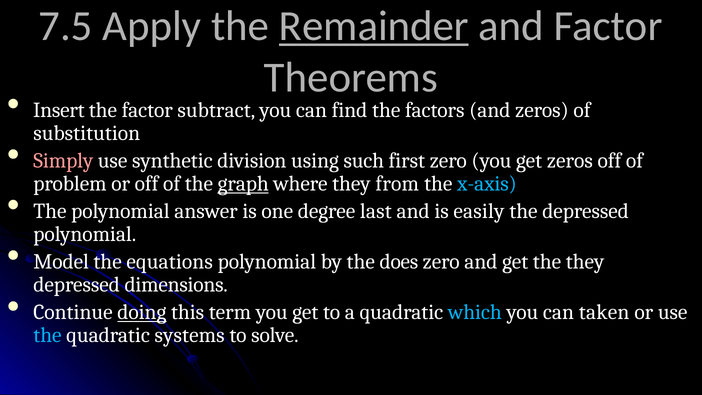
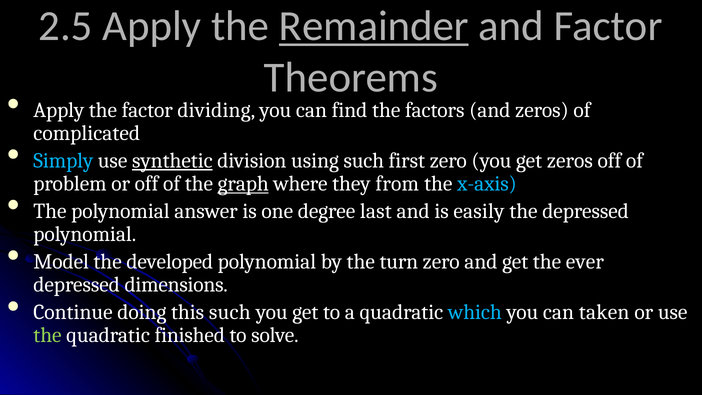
7.5: 7.5 -> 2.5
Insert at (59, 110): Insert -> Apply
subtract: subtract -> dividing
substitution: substitution -> complicated
Simply colour: pink -> light blue
synthetic underline: none -> present
equations: equations -> developed
does: does -> turn
the they: they -> ever
doing underline: present -> none
this term: term -> such
the at (47, 335) colour: light blue -> light green
systems: systems -> finished
